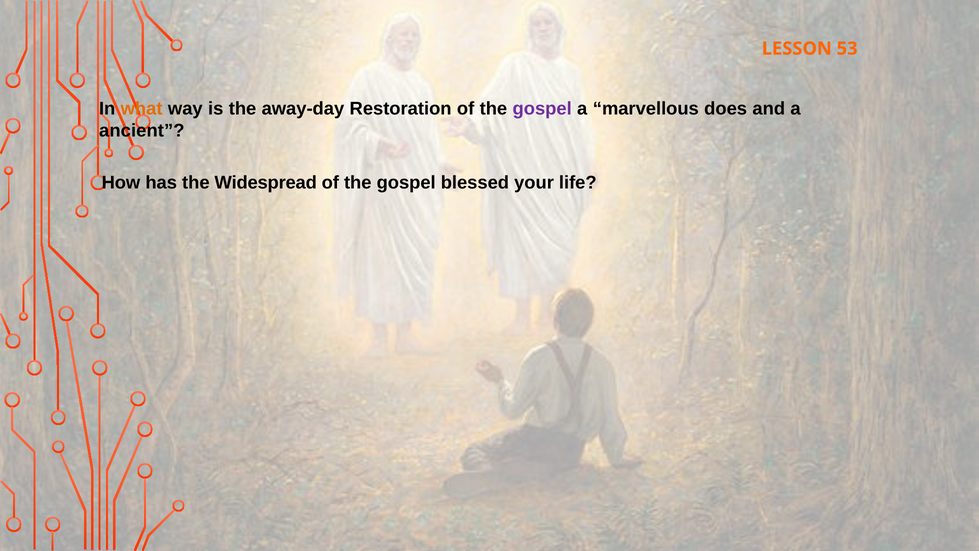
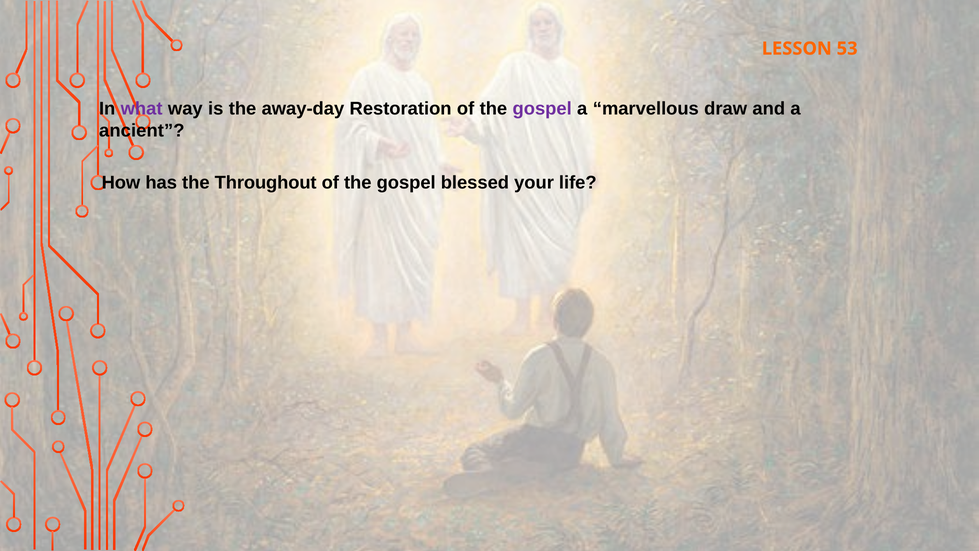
what colour: orange -> purple
does: does -> draw
Widespread: Widespread -> Throughout
